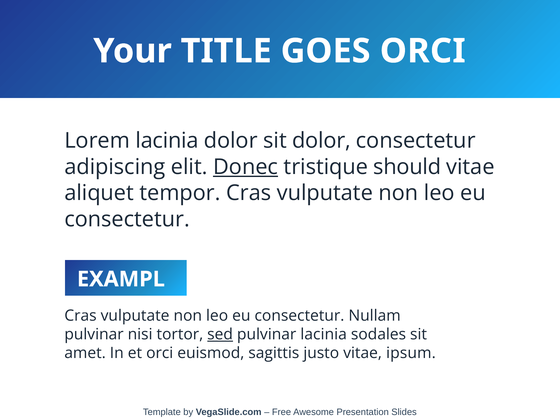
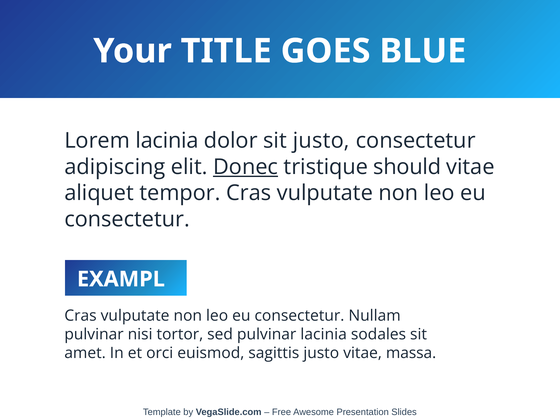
GOES ORCI: ORCI -> BLUE
sit dolor: dolor -> justo
sed underline: present -> none
ipsum: ipsum -> massa
